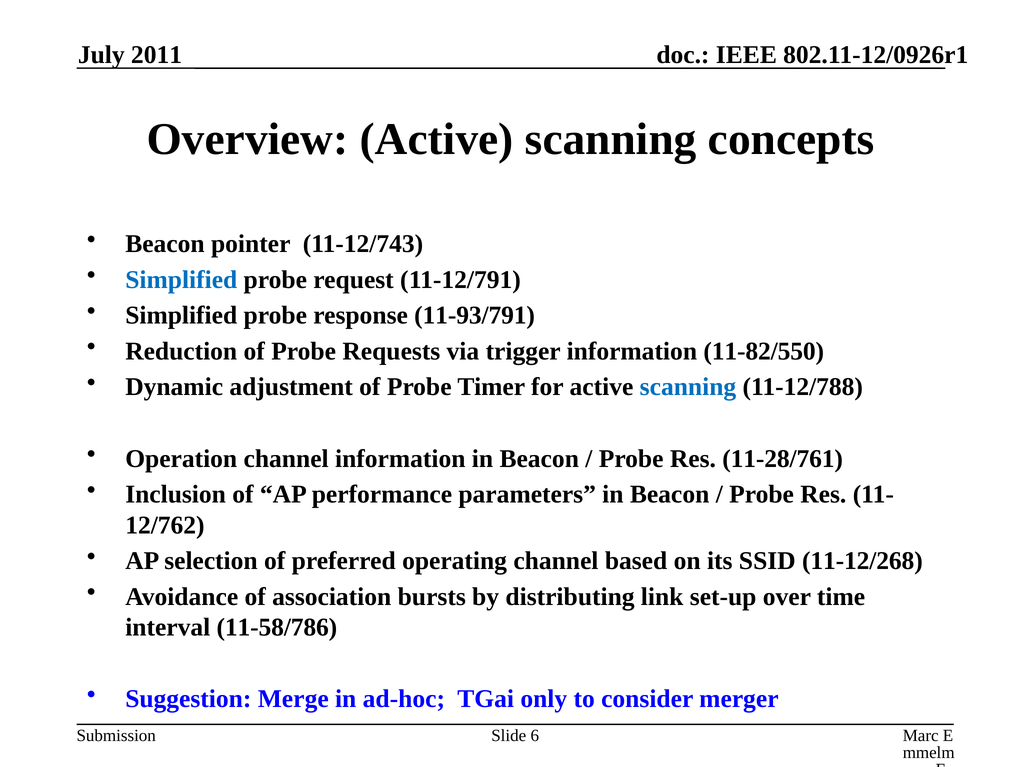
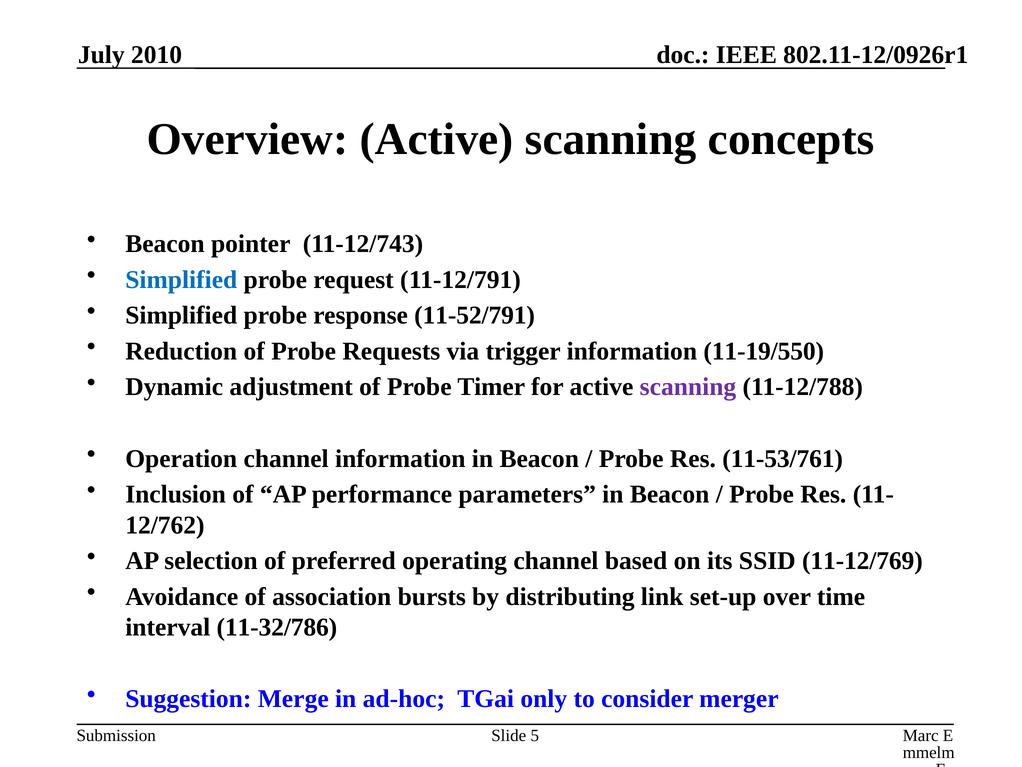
2011: 2011 -> 2010
11-93/791: 11-93/791 -> 11-52/791
11-82/550: 11-82/550 -> 11-19/550
scanning at (688, 387) colour: blue -> purple
11-28/761: 11-28/761 -> 11-53/761
11-12/268: 11-12/268 -> 11-12/769
11-58/786: 11-58/786 -> 11-32/786
6: 6 -> 5
